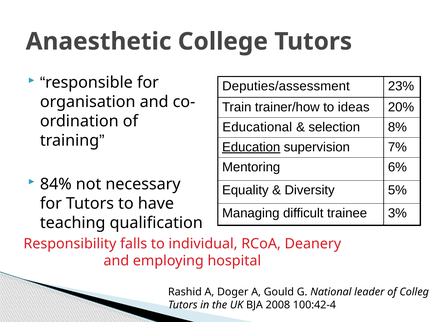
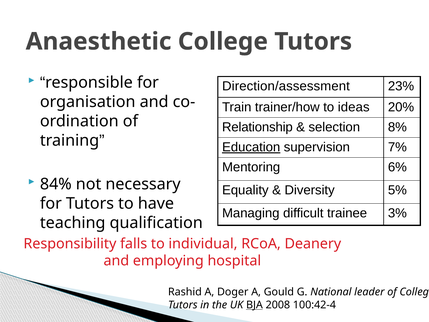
Deputies/assessment: Deputies/assessment -> Direction/assessment
Educational: Educational -> Relationship
BJA underline: none -> present
